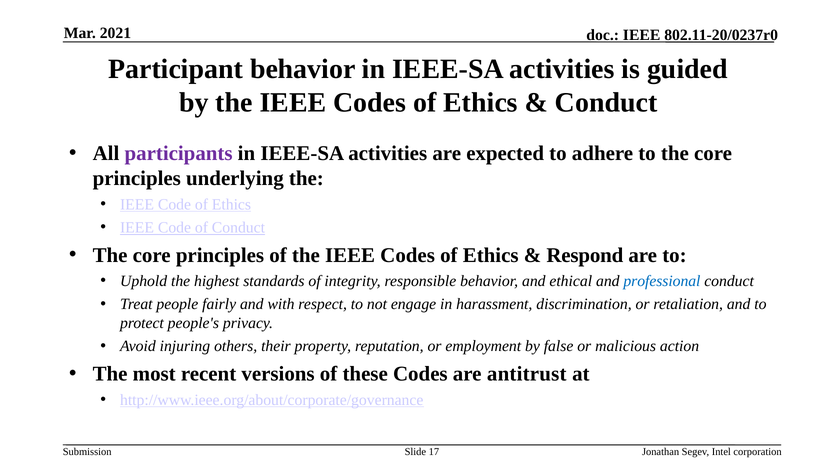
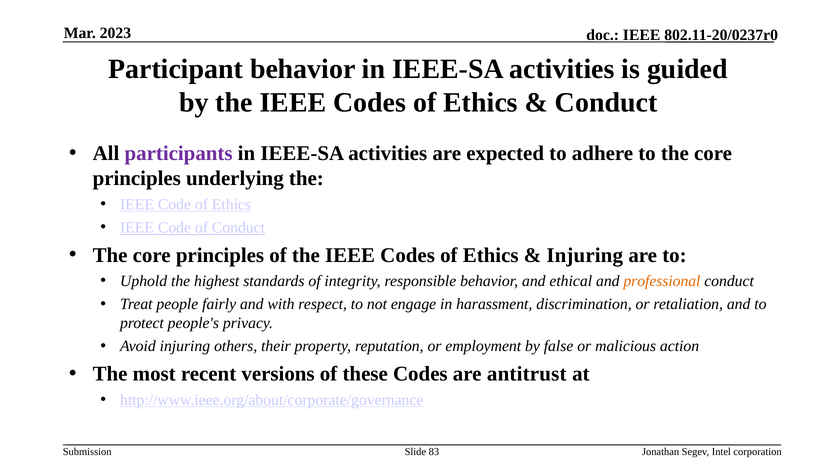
2021: 2021 -> 2023
Respond at (585, 255): Respond -> Injuring
professional colour: blue -> orange
17: 17 -> 83
